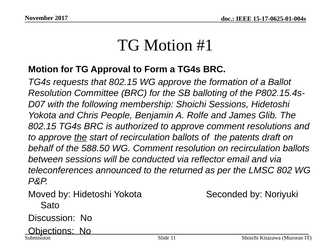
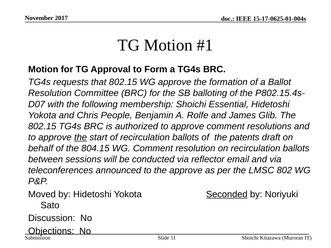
Shoichi Sessions: Sessions -> Essential
588.50: 588.50 -> 804.15
the returned: returned -> approve
Seconded underline: none -> present
